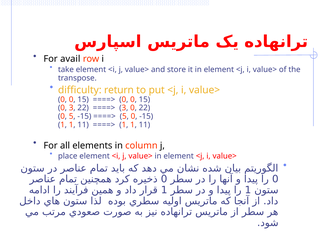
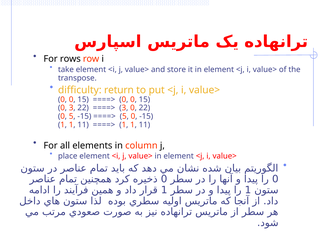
avail: avail -> rows
